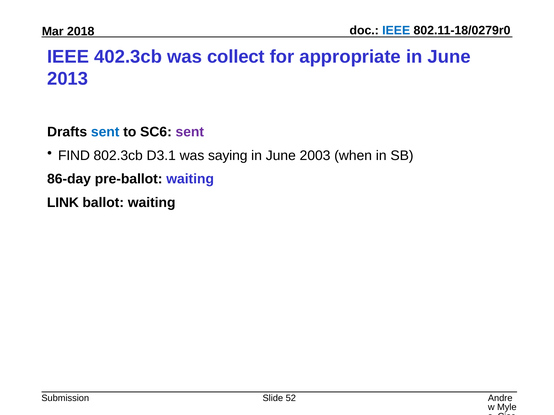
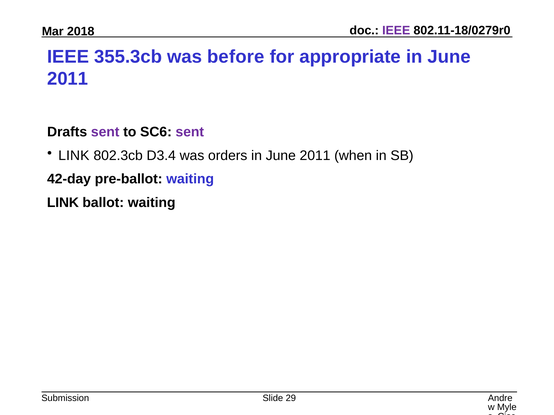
IEEE at (396, 30) colour: blue -> purple
402.3cb: 402.3cb -> 355.3cb
collect: collect -> before
2013 at (68, 79): 2013 -> 2011
sent at (105, 132) colour: blue -> purple
FIND at (74, 156): FIND -> LINK
D3.1: D3.1 -> D3.4
saying: saying -> orders
2003 at (315, 156): 2003 -> 2011
86-day: 86-day -> 42-day
52: 52 -> 29
